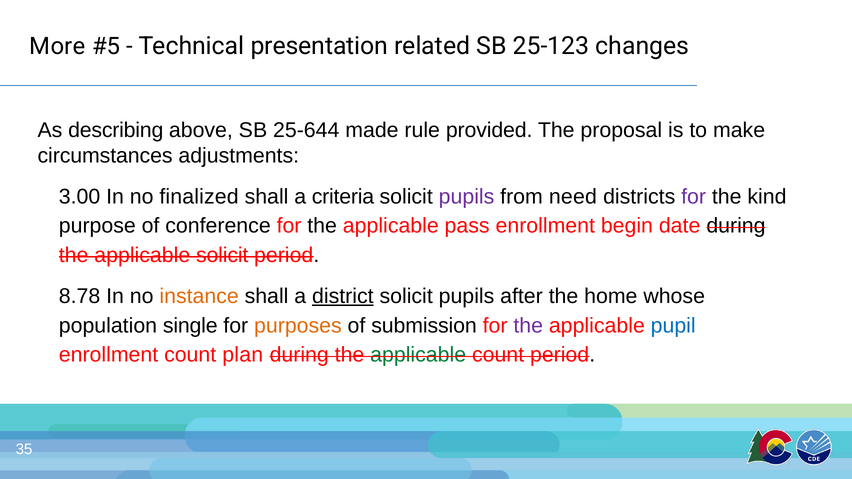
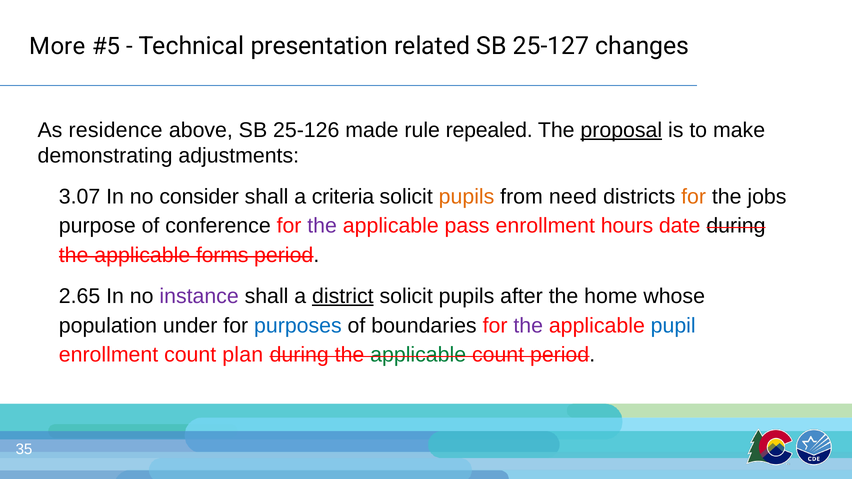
25-123: 25-123 -> 25-127
describing: describing -> residence
25-644: 25-644 -> 25-126
provided: provided -> repealed
proposal underline: none -> present
circumstances: circumstances -> demonstrating
3.00: 3.00 -> 3.07
finalized: finalized -> consider
pupils at (467, 197) colour: purple -> orange
for at (694, 197) colour: purple -> orange
kind: kind -> jobs
the at (322, 226) colour: black -> purple
begin: begin -> hours
applicable solicit: solicit -> forms
8.78: 8.78 -> 2.65
instance colour: orange -> purple
single: single -> under
purposes colour: orange -> blue
submission: submission -> boundaries
